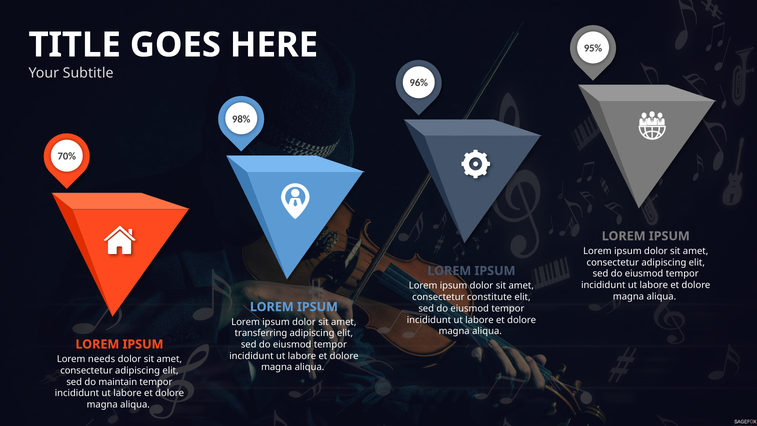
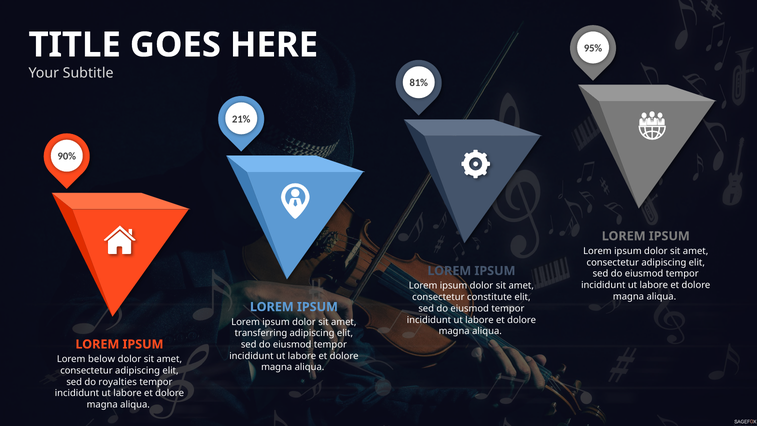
96%: 96% -> 81%
98%: 98% -> 21%
70%: 70% -> 90%
needs: needs -> below
maintain: maintain -> royalties
